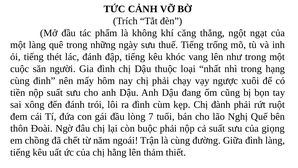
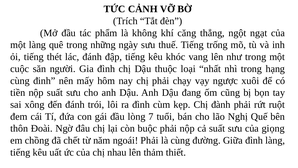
ngoái Trận: Trận -> Phải
hằng: hằng -> nhau
